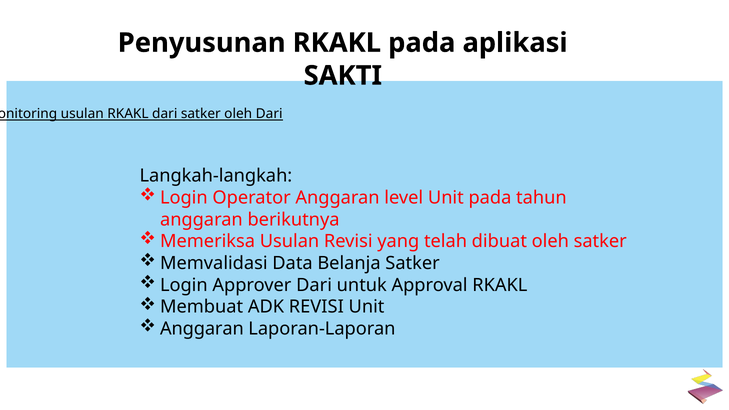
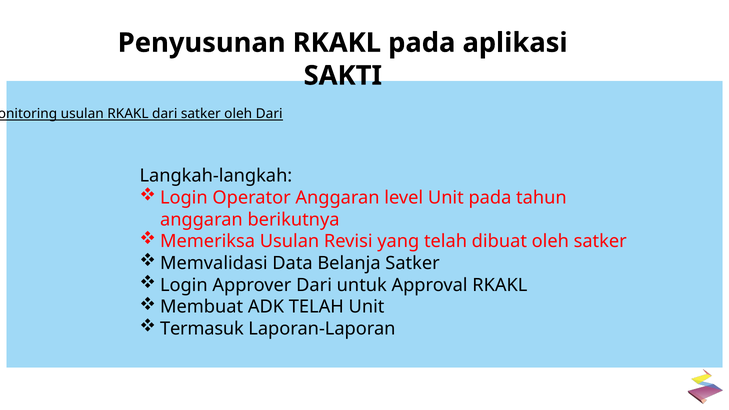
ADK REVISI: REVISI -> TELAH
Anggaran at (202, 329): Anggaran -> Termasuk
